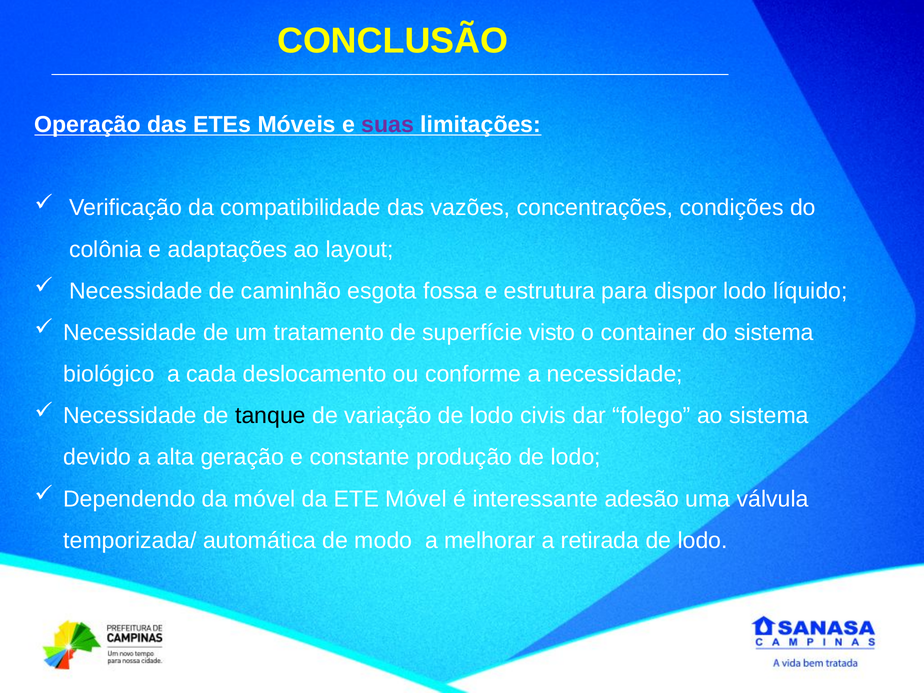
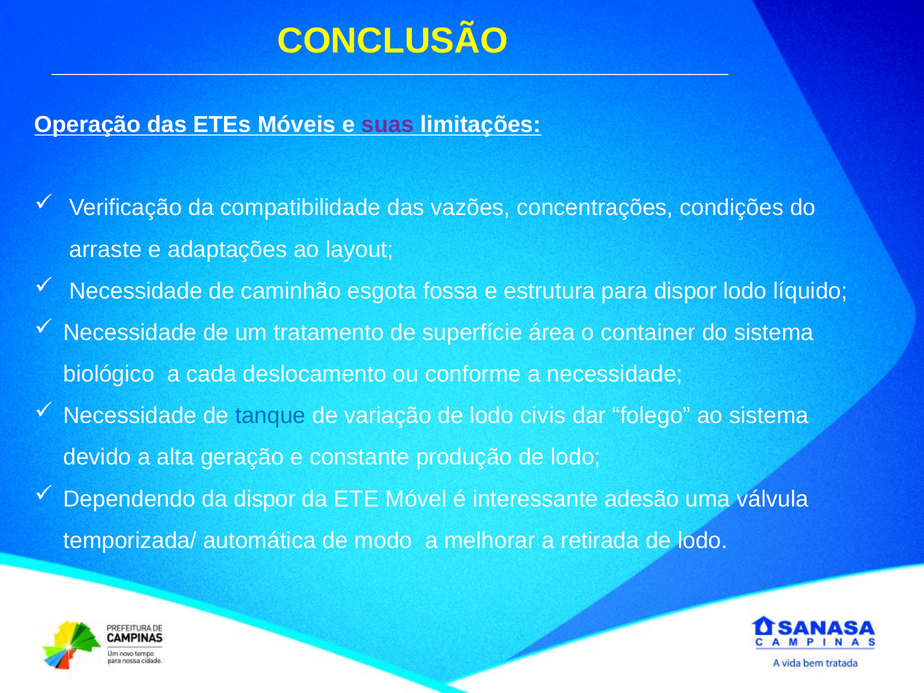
colônia: colônia -> arraste
visto: visto -> área
tanque colour: black -> blue
da móvel: móvel -> dispor
